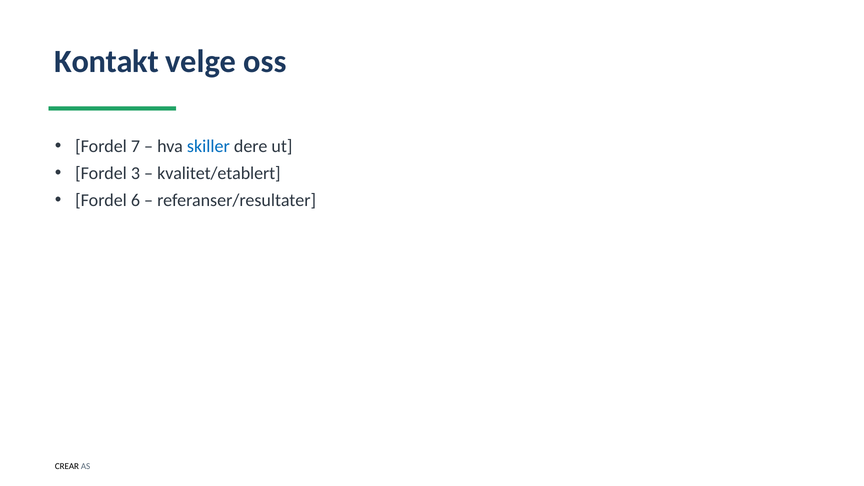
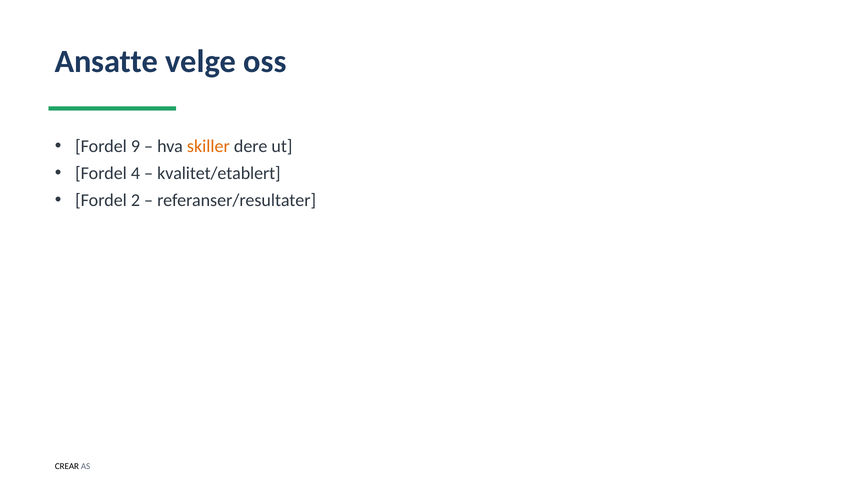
Kontakt: Kontakt -> Ansatte
7: 7 -> 9
skiller colour: blue -> orange
3: 3 -> 4
6: 6 -> 2
